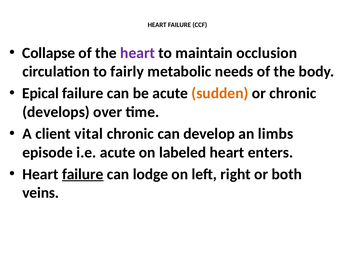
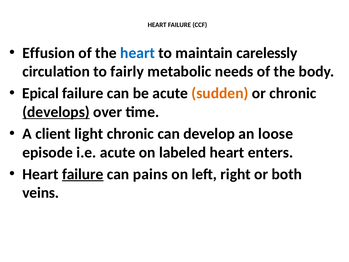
Collapse: Collapse -> Effusion
heart at (138, 53) colour: purple -> blue
occlusion: occlusion -> carelessly
develops underline: none -> present
vital: vital -> light
limbs: limbs -> loose
lodge: lodge -> pains
